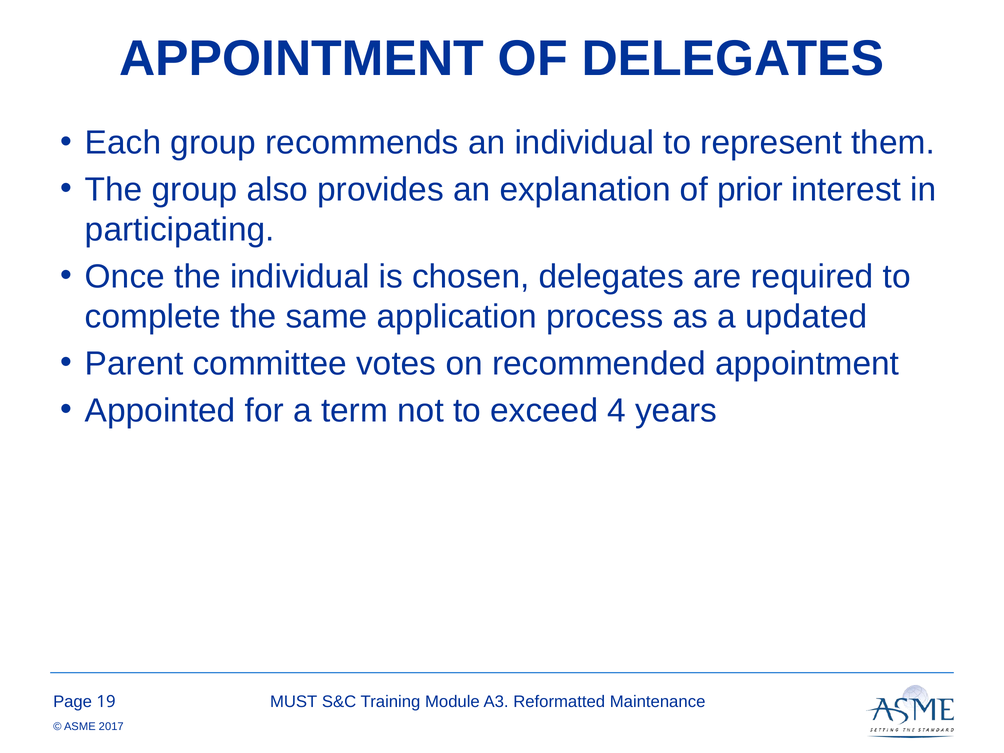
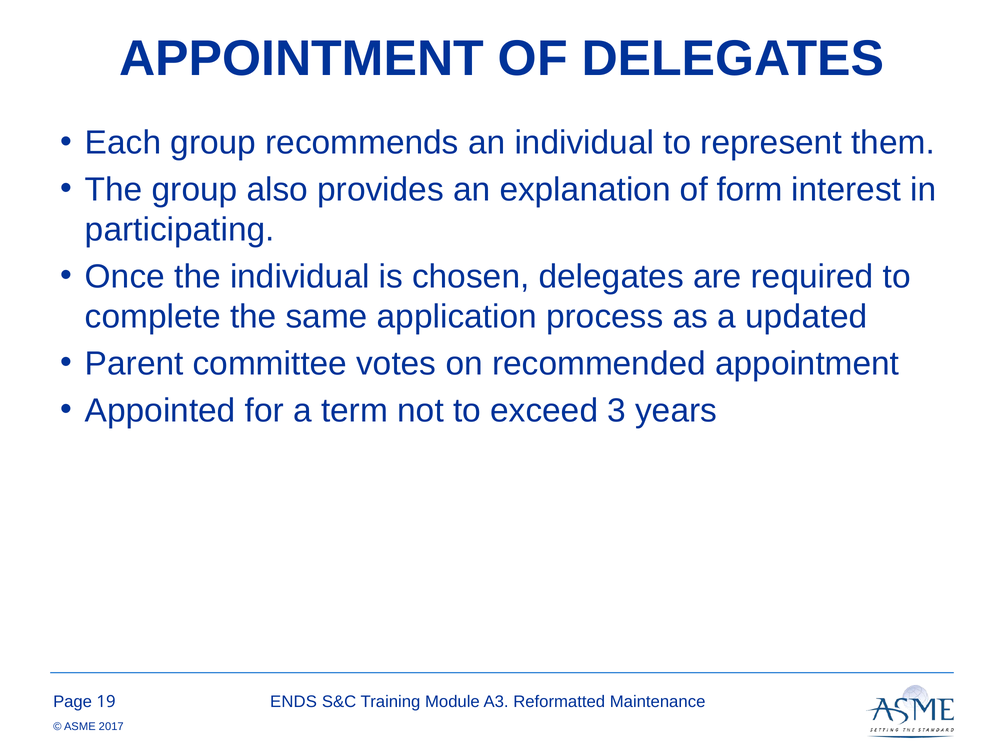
prior: prior -> form
4: 4 -> 3
MUST: MUST -> ENDS
